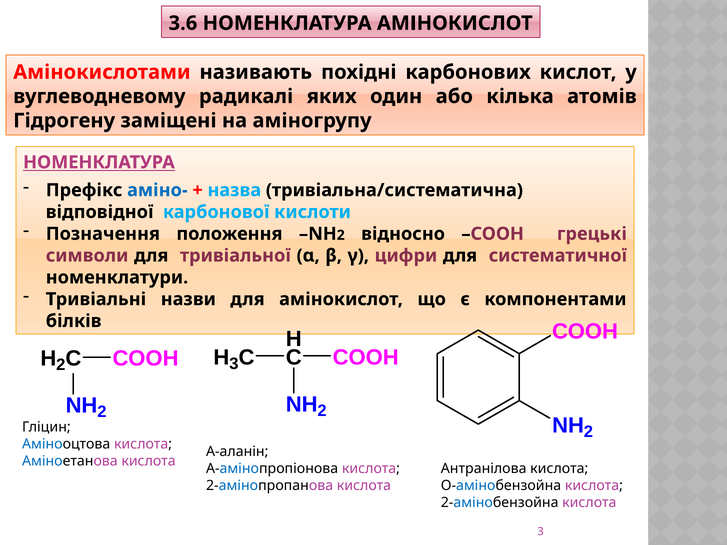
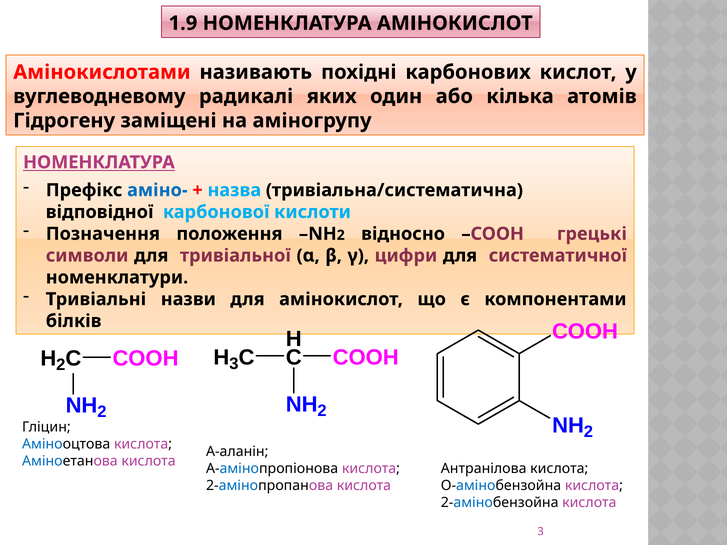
3.6: 3.6 -> 1.9
